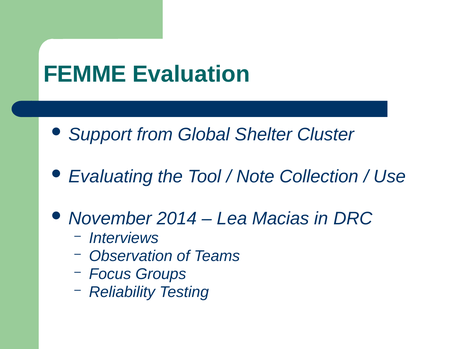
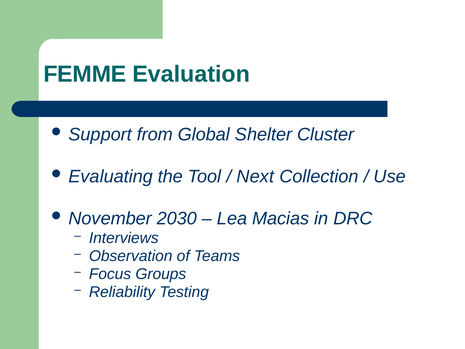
Note: Note -> Next
2014: 2014 -> 2030
